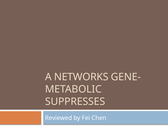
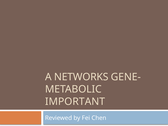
SUPPRESSES: SUPPRESSES -> IMPORTANT
